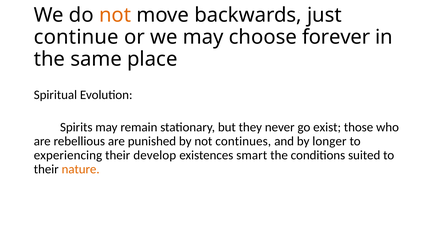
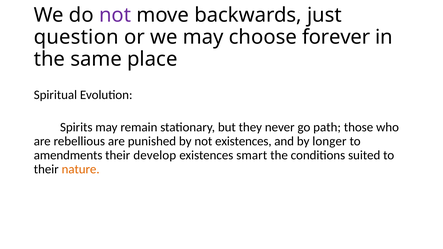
not at (115, 15) colour: orange -> purple
continue: continue -> question
exist: exist -> path
not continues: continues -> existences
experiencing: experiencing -> amendments
